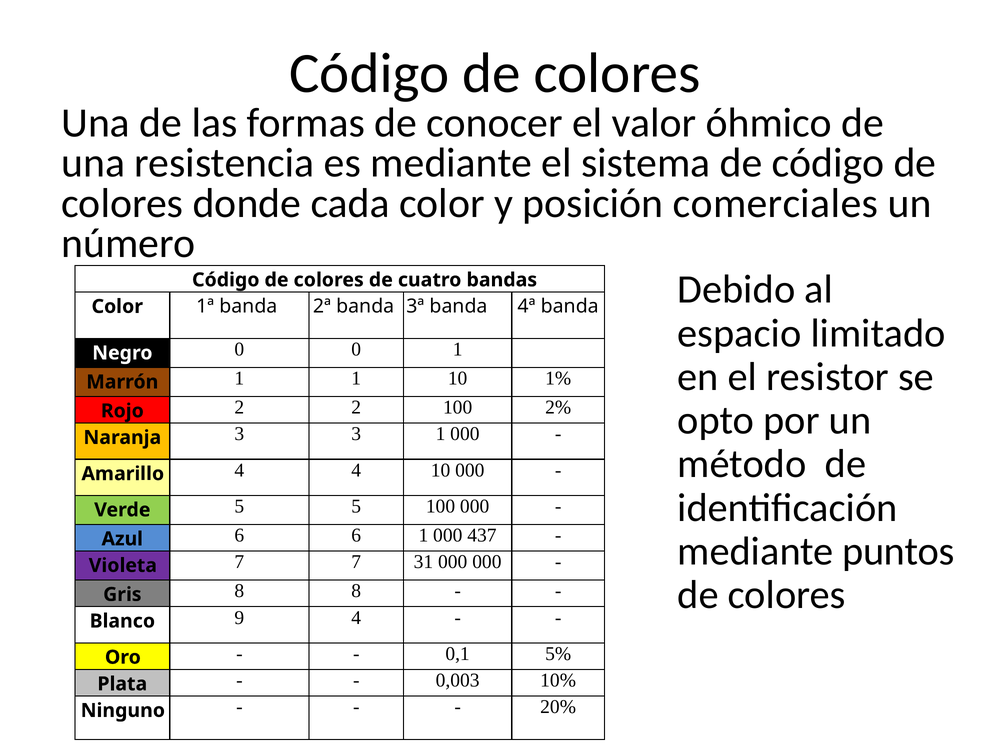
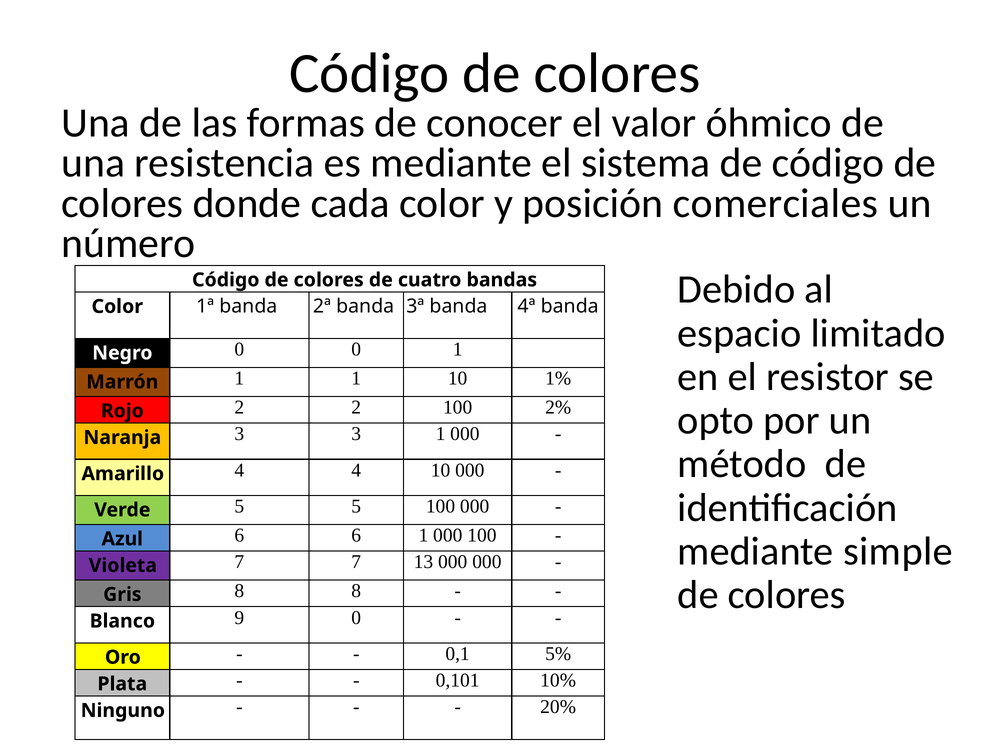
puntos: puntos -> simple
000 437: 437 -> 100
31: 31 -> 13
9 4: 4 -> 0
0,003: 0,003 -> 0,101
